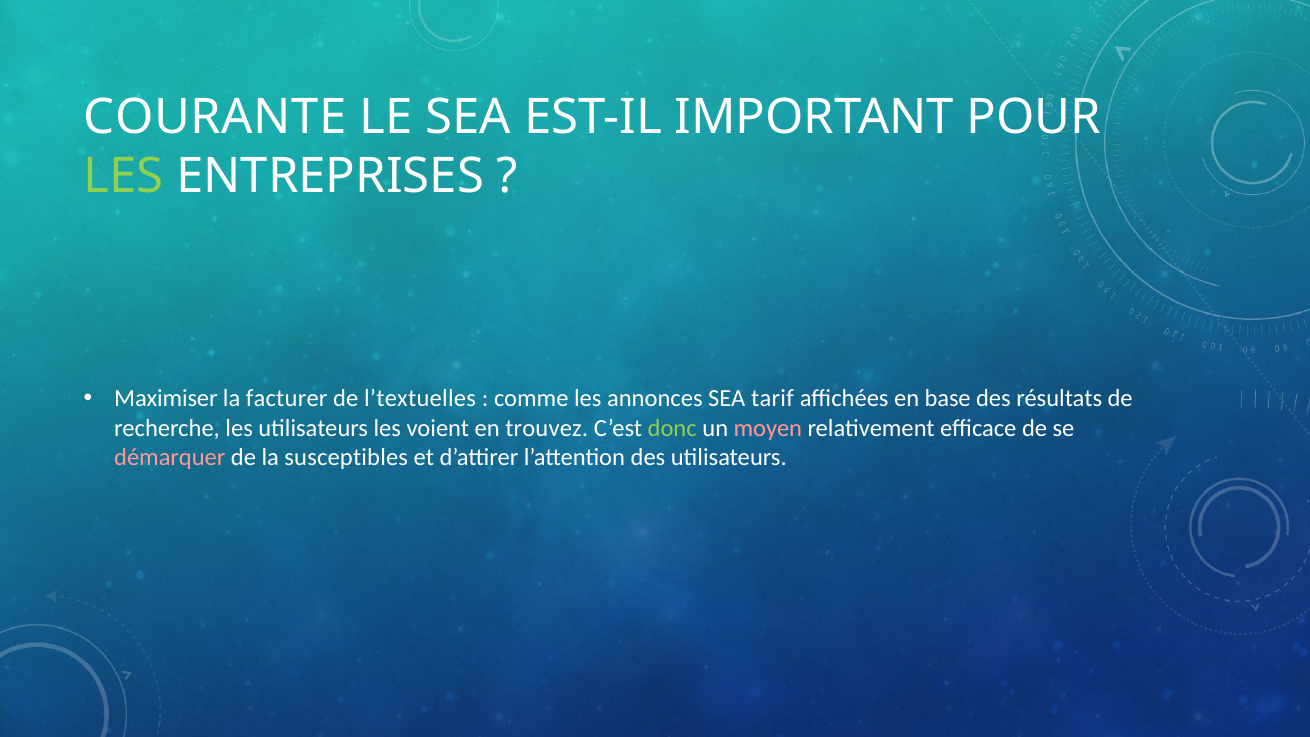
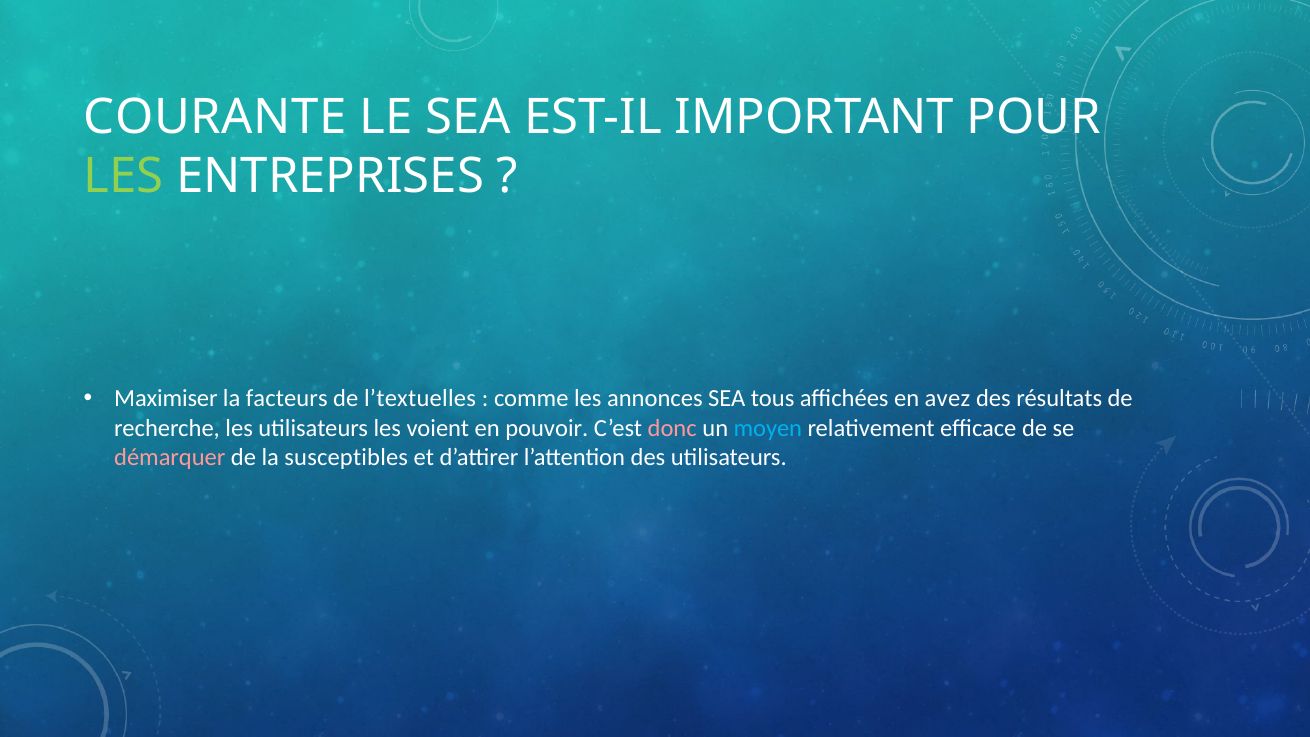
facturer: facturer -> facteurs
tarif: tarif -> tous
base: base -> avez
trouvez: trouvez -> pouvoir
donc colour: light green -> pink
moyen colour: pink -> light blue
